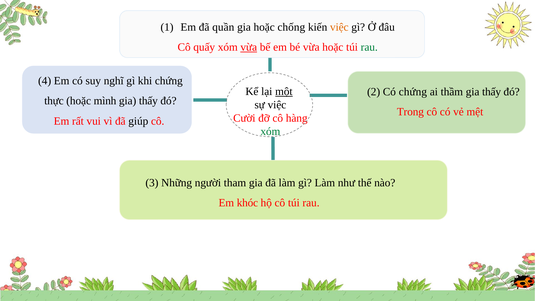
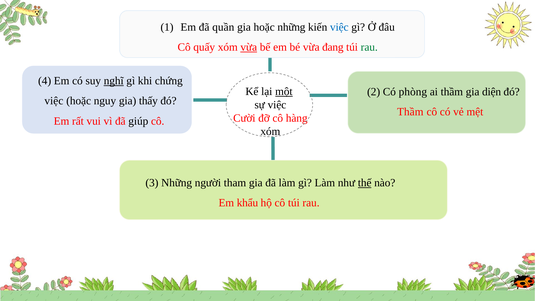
hoặc chống: chống -> những
việc at (339, 27) colour: orange -> blue
vừa hoặc: hoặc -> đang
nghĩ underline: none -> present
Có chứng: chứng -> phòng
thấy at (492, 92): thấy -> diện
thực at (54, 101): thực -> việc
mình: mình -> nguy
Trong at (410, 112): Trong -> Thầm
xóm at (270, 132) colour: green -> black
thế underline: none -> present
khóc: khóc -> khẩu
